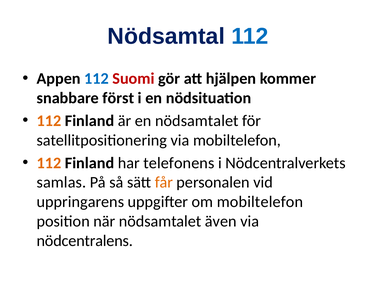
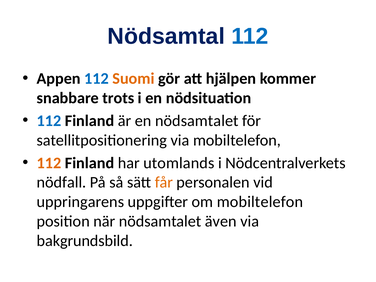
Suomi colour: red -> orange
först: först -> trots
112 at (49, 121) colour: orange -> blue
telefonens: telefonens -> utomlands
samlas: samlas -> nödfall
nödcentralens: nödcentralens -> bakgrundsbild
